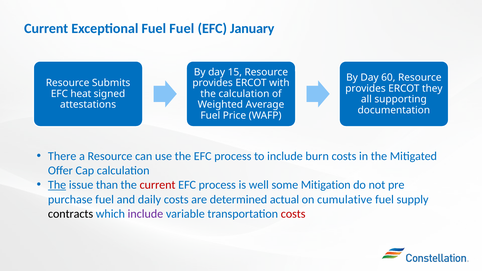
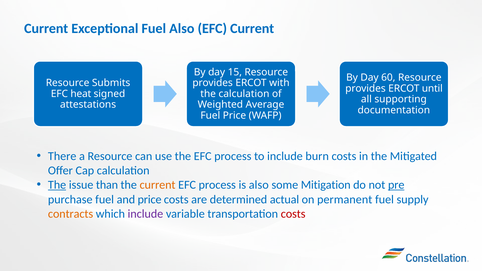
Fuel Fuel: Fuel -> Also
EFC January: January -> Current
they: they -> until
current at (158, 185) colour: red -> orange
is well: well -> also
pre underline: none -> present
and daily: daily -> price
cumulative: cumulative -> permanent
contracts colour: black -> orange
